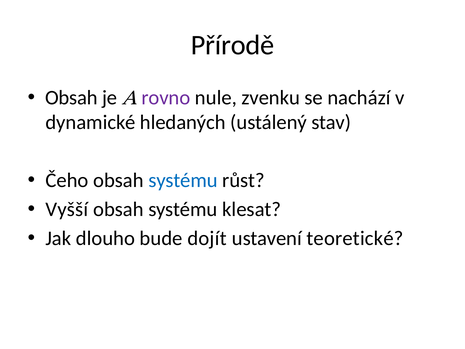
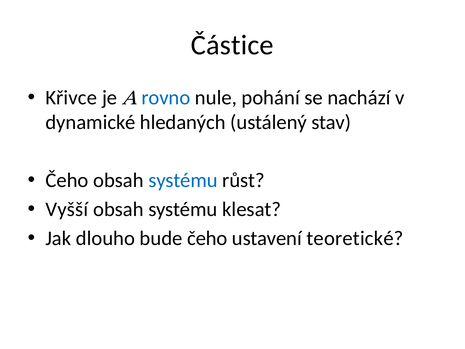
Přírodě: Přírodě -> Částice
Obsah at (71, 98): Obsah -> Křivce
rovno colour: purple -> blue
zvenku: zvenku -> pohání
bude dojít: dojít -> čeho
